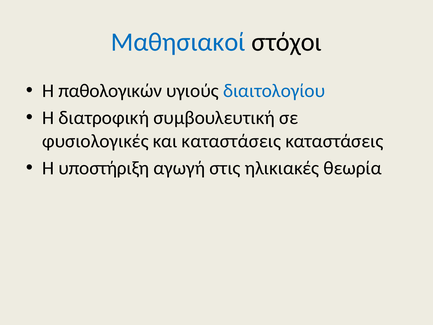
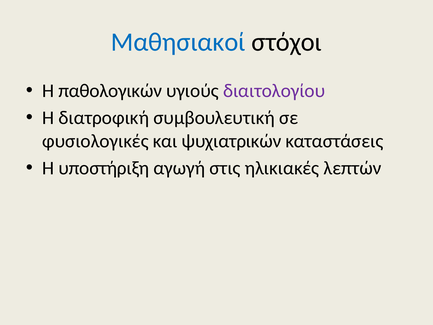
διαιτολογίου colour: blue -> purple
και καταστάσεις: καταστάσεις -> ψυχιατρικών
θεωρία: θεωρία -> λεπτών
